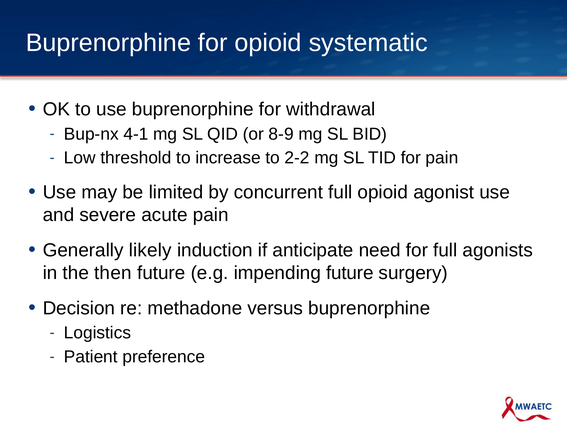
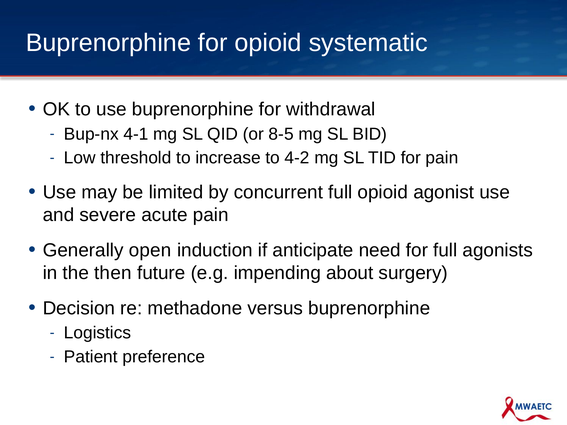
8-9: 8-9 -> 8-5
2-2: 2-2 -> 4-2
likely: likely -> open
impending future: future -> about
